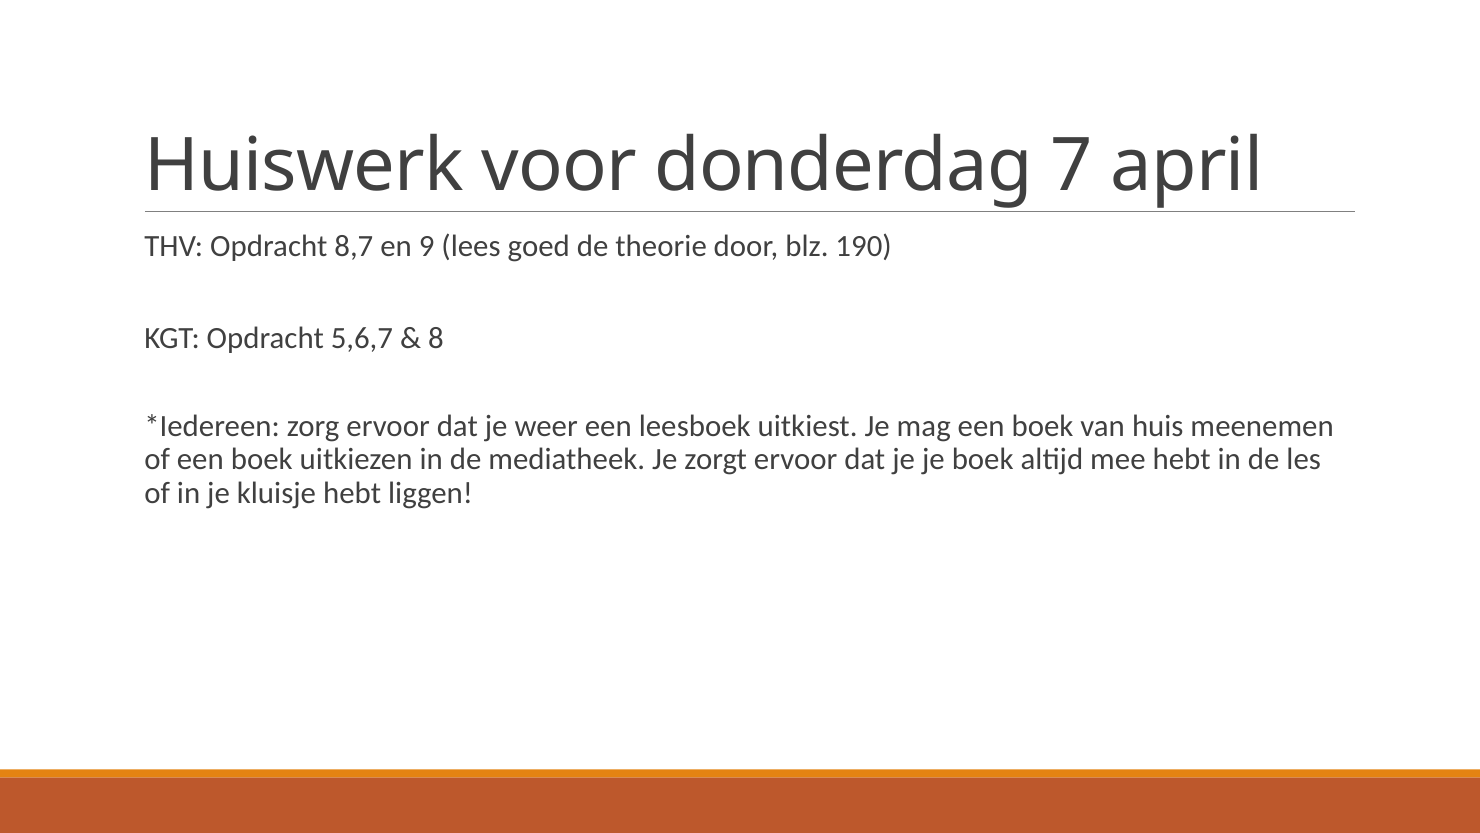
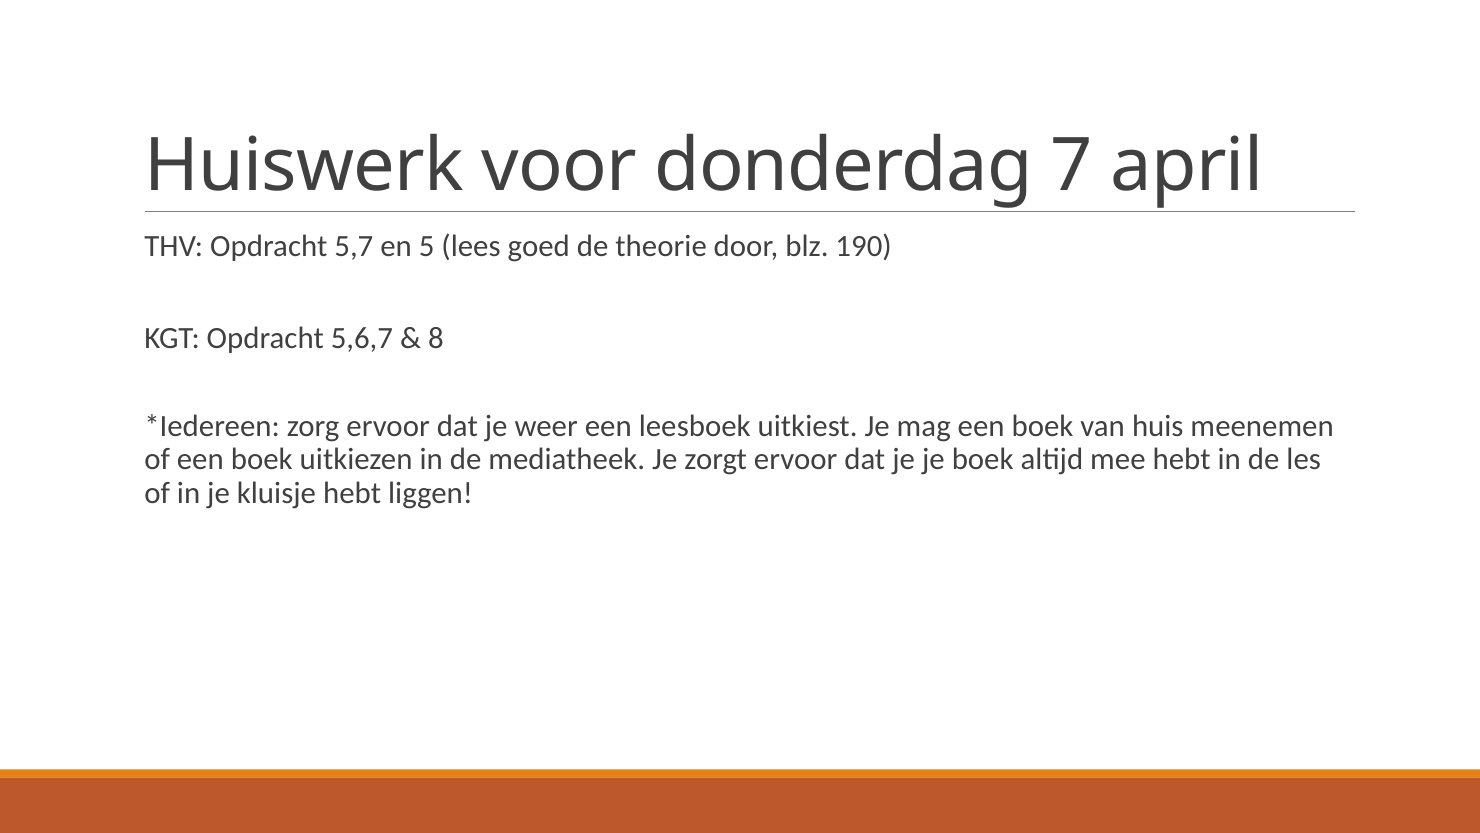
8,7: 8,7 -> 5,7
9: 9 -> 5
